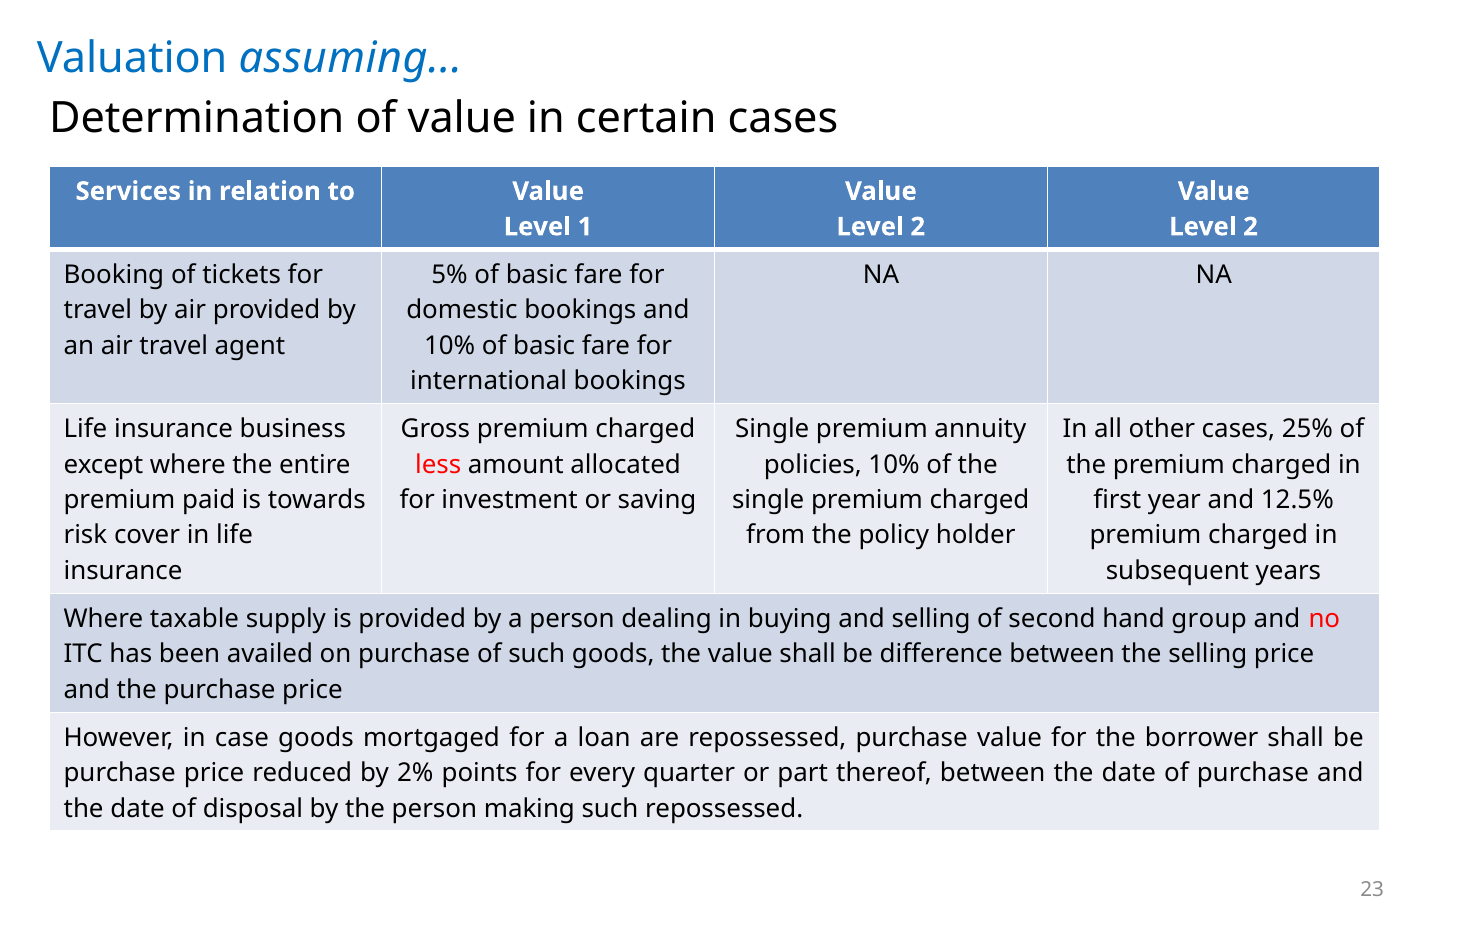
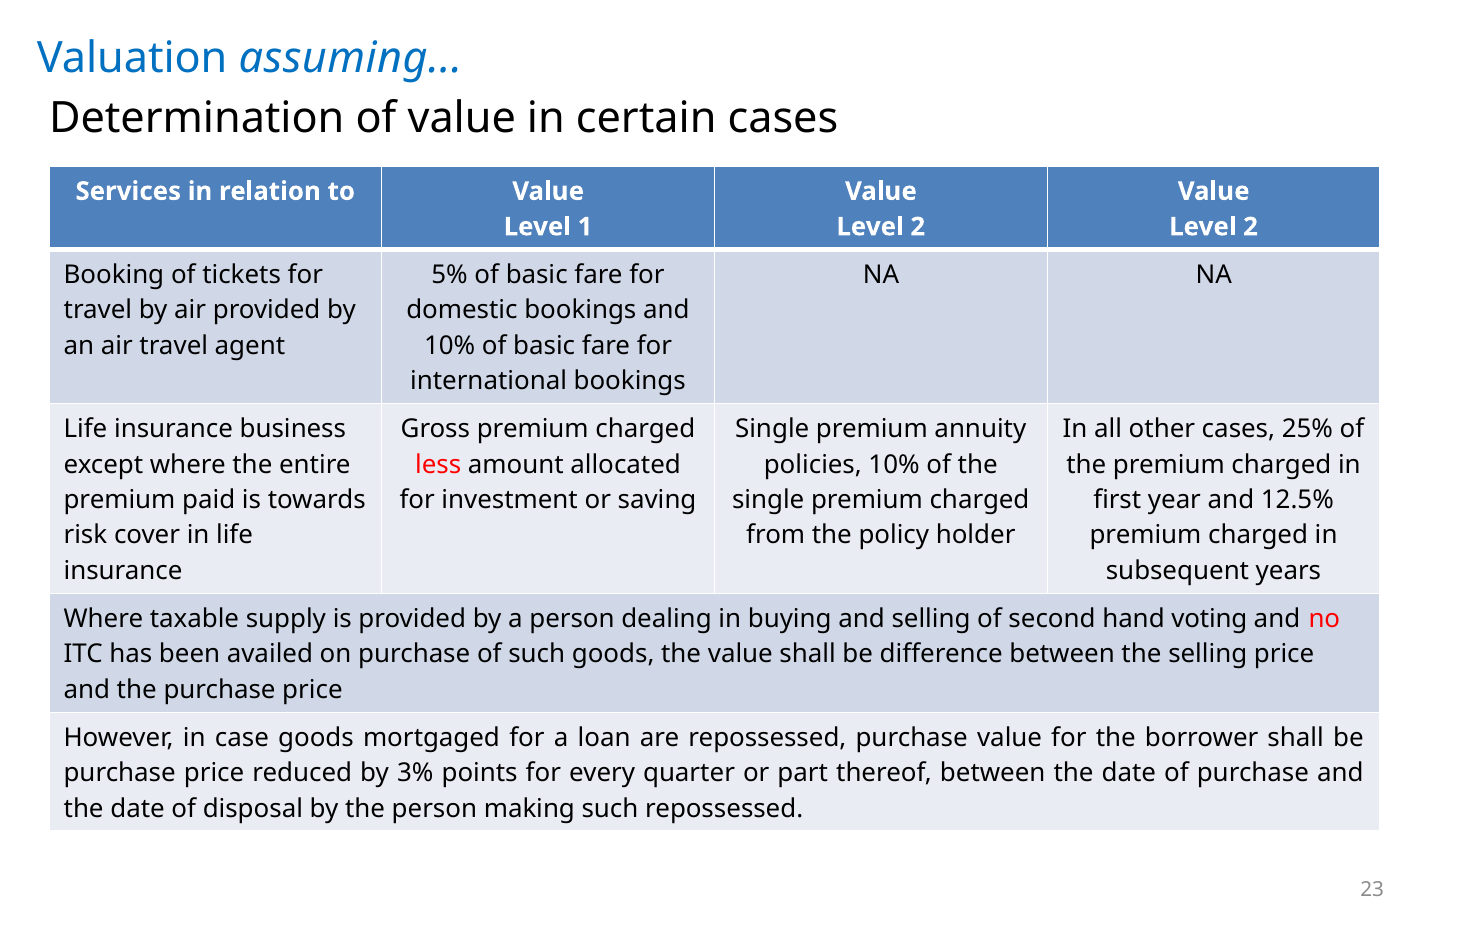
group: group -> voting
2%: 2% -> 3%
